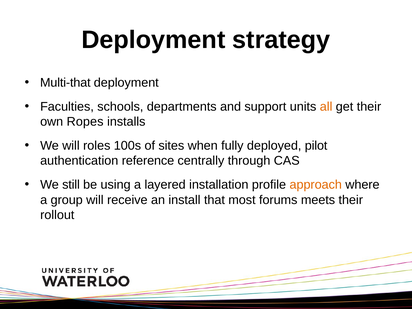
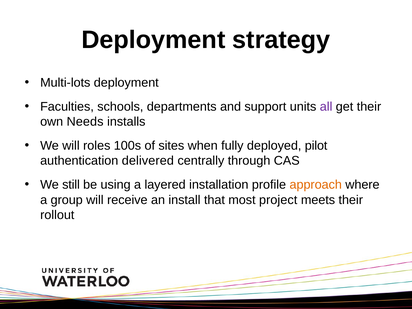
Multi-that: Multi-that -> Multi-lots
all colour: orange -> purple
Ropes: Ropes -> Needs
reference: reference -> delivered
forums: forums -> project
